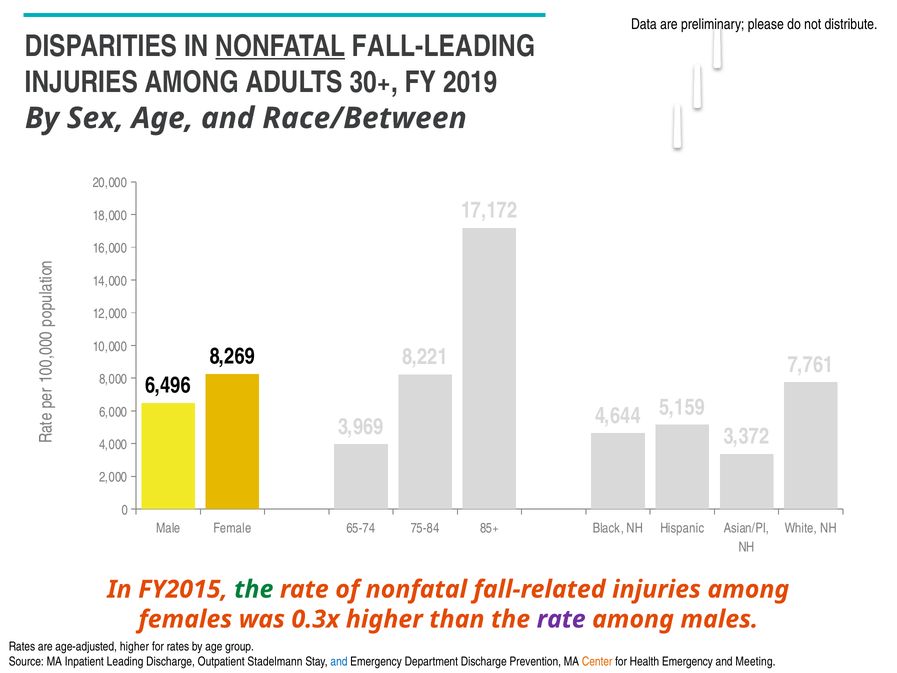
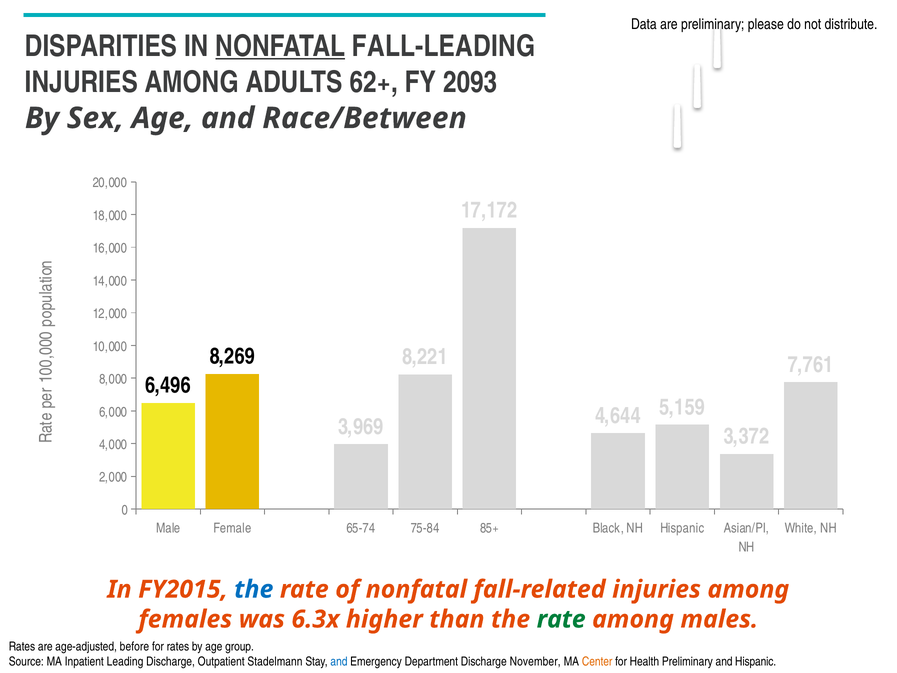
30+: 30+ -> 62+
2019: 2019 -> 2093
the at (254, 589) colour: green -> blue
0.3x: 0.3x -> 6.3x
rate at (561, 619) colour: purple -> green
age-adjusted higher: higher -> before
Prevention: Prevention -> November
Health Emergency: Emergency -> Preliminary
and Meeting: Meeting -> Hispanic
